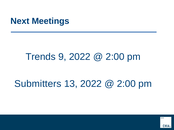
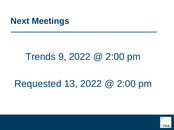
Submitters: Submitters -> Requested
